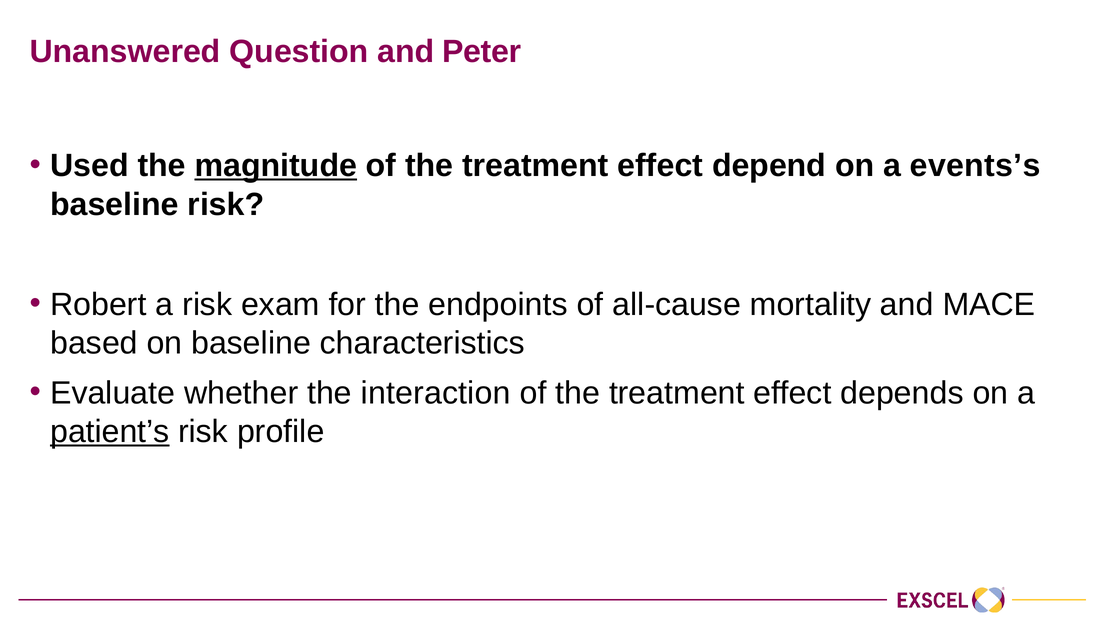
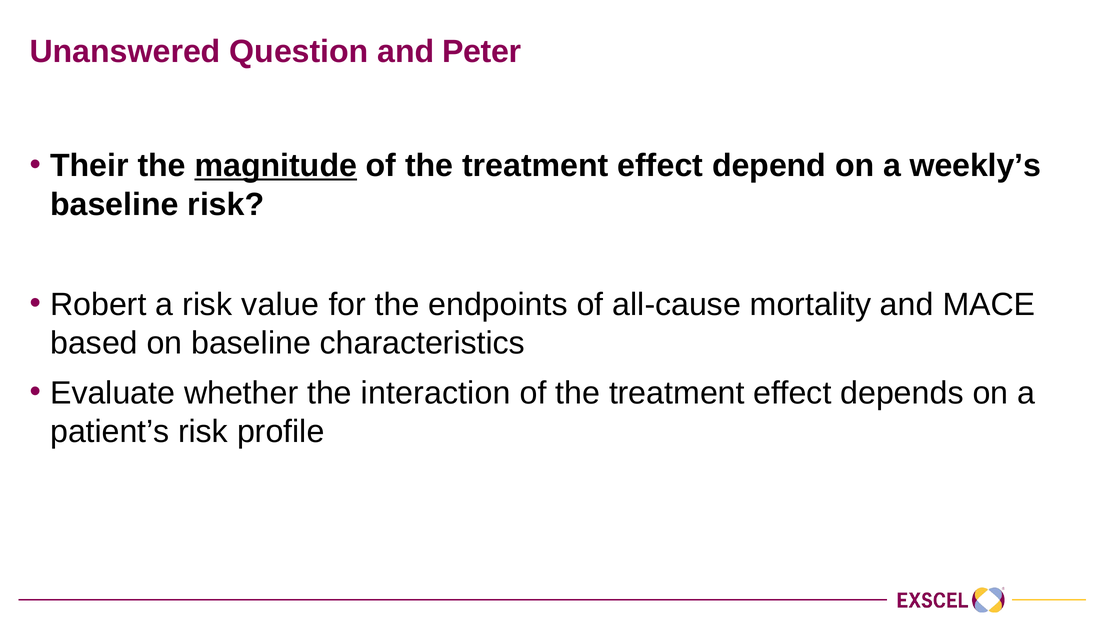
Used: Used -> Their
events’s: events’s -> weekly’s
exam: exam -> value
patient’s underline: present -> none
